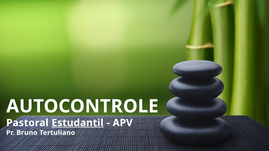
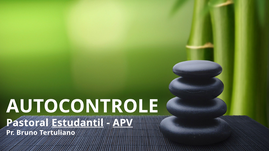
APV underline: none -> present
